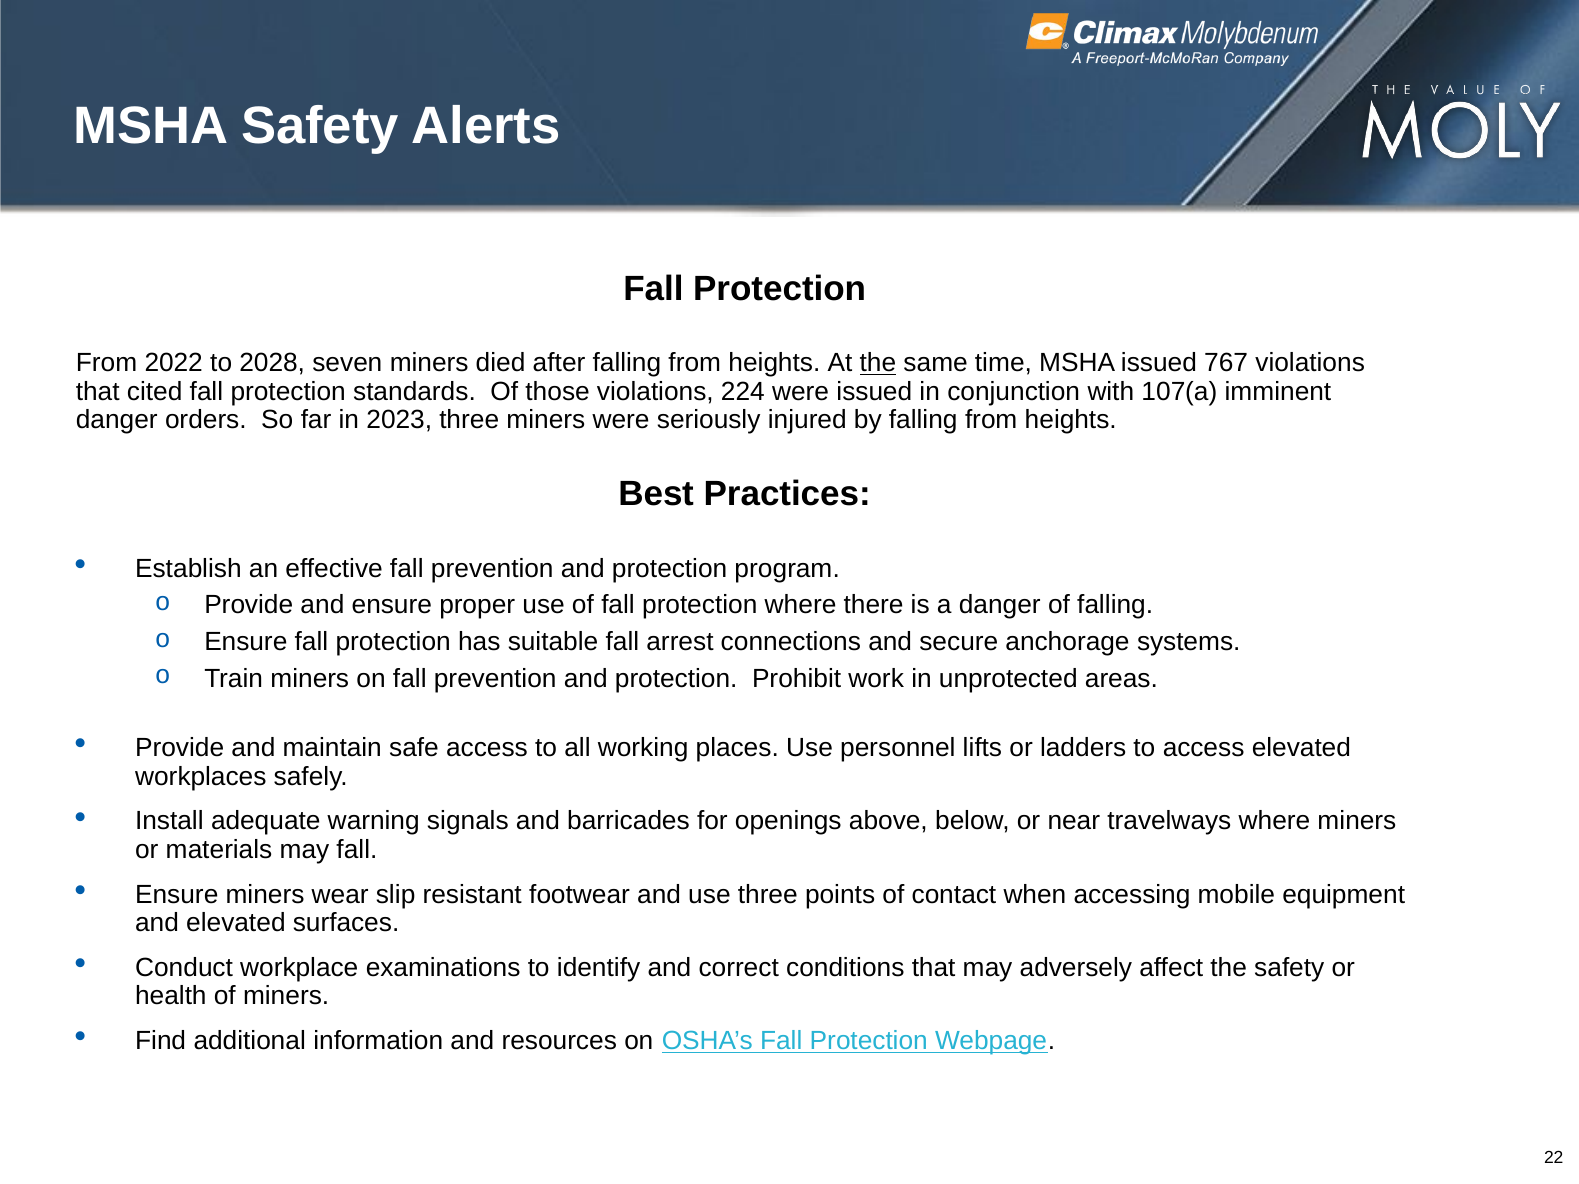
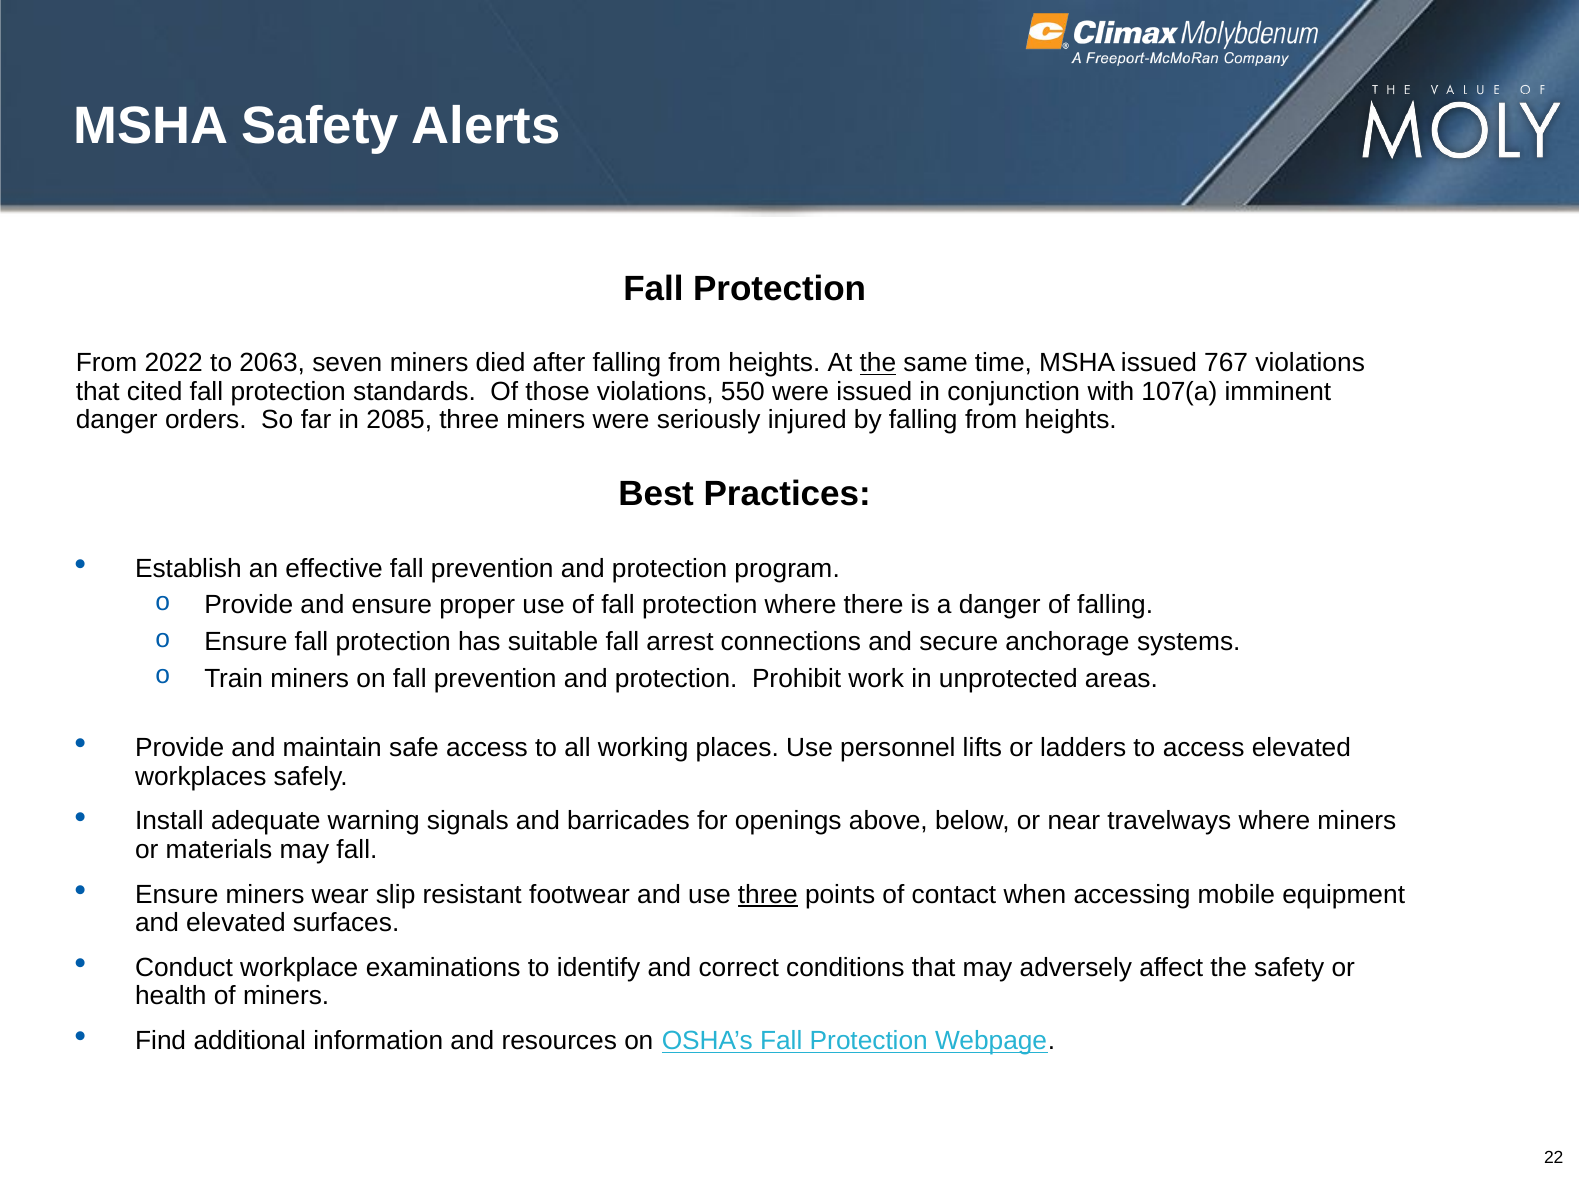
2028: 2028 -> 2063
224: 224 -> 550
2023: 2023 -> 2085
three at (768, 895) underline: none -> present
